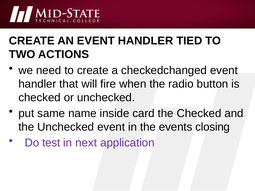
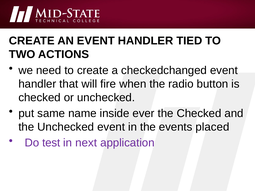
card: card -> ever
closing: closing -> placed
